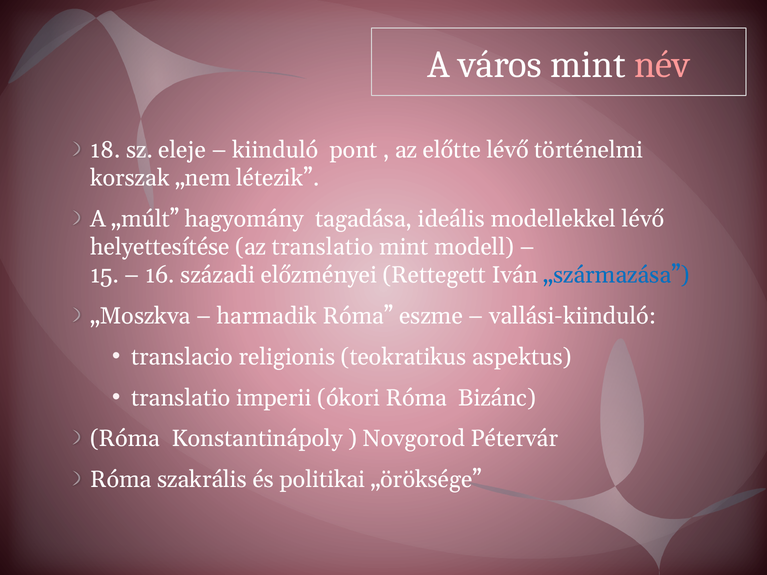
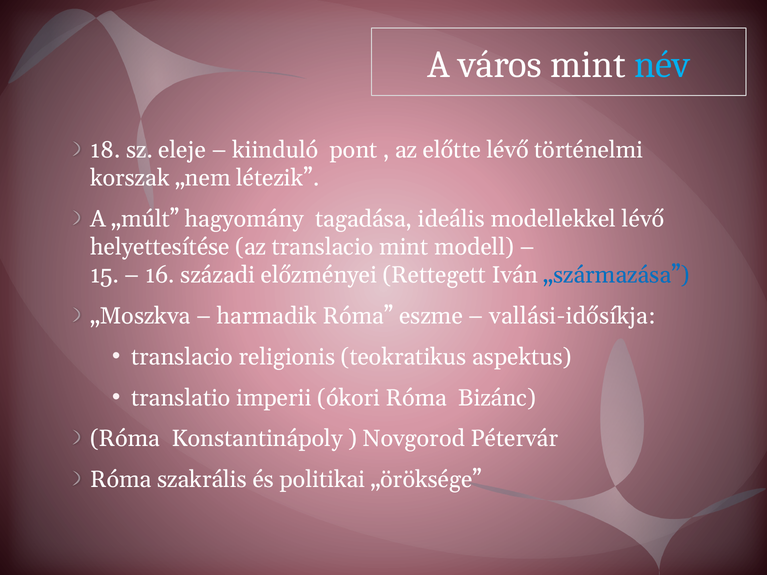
név colour: pink -> light blue
az translatio: translatio -> translacio
vallási-kiinduló: vallási-kiinduló -> vallási-idősíkja
